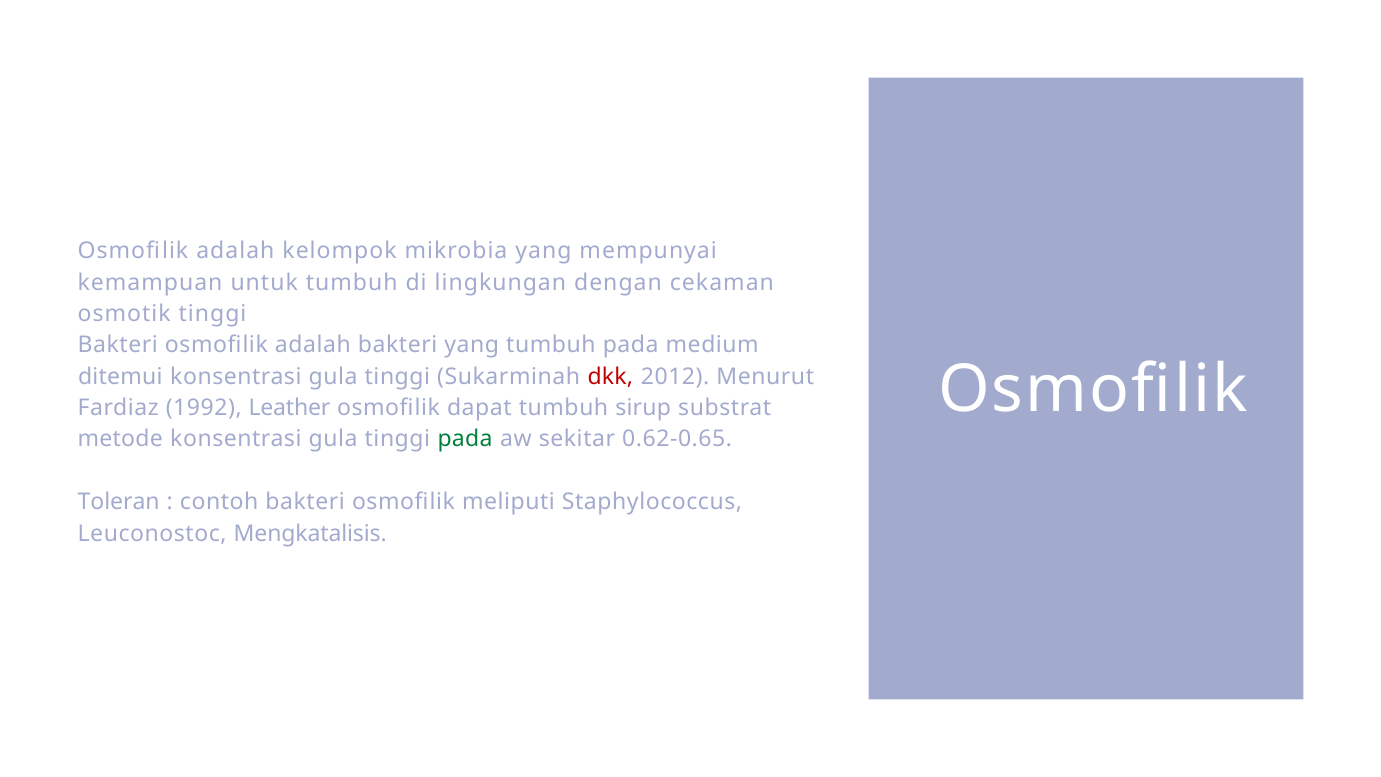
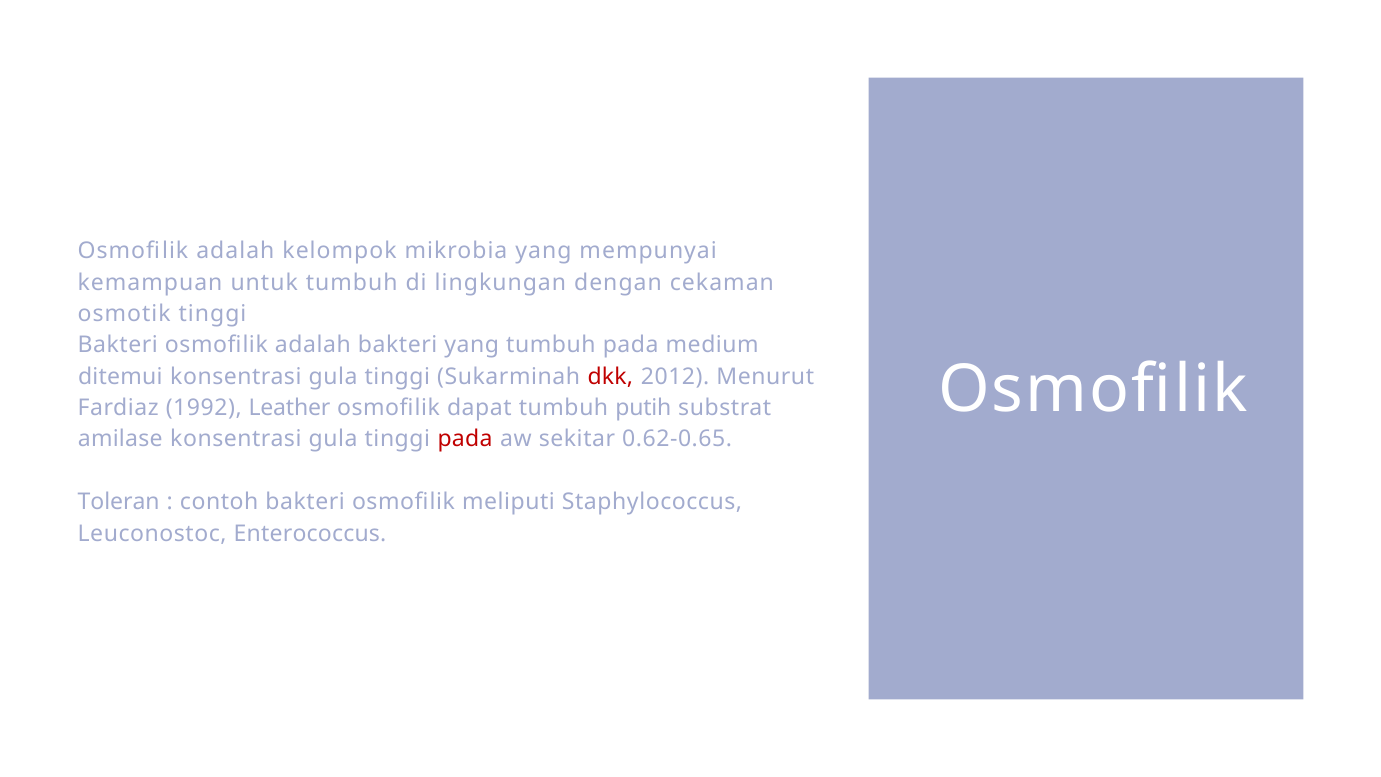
sirup: sirup -> putih
metode: metode -> amilase
pada at (465, 439) colour: green -> red
Mengkatalisis: Mengkatalisis -> Enterococcus
